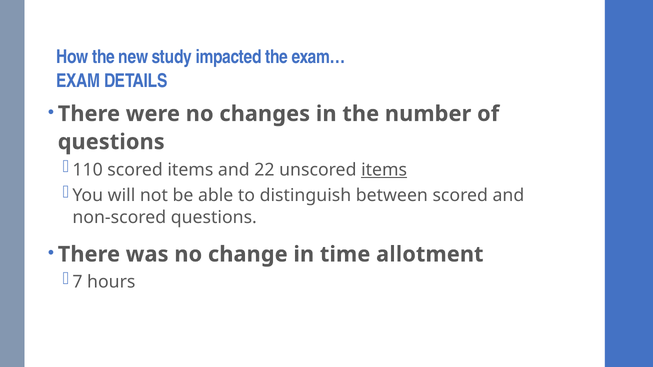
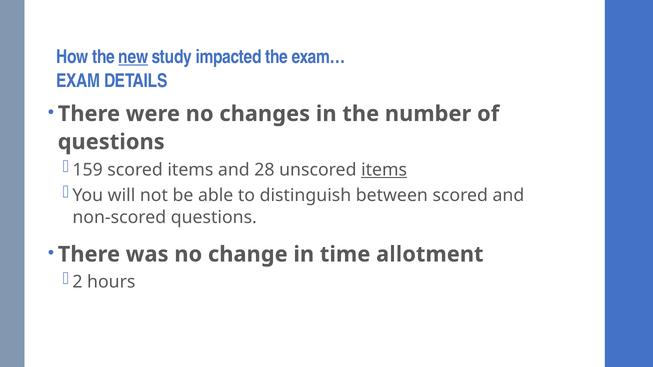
new underline: none -> present
110: 110 -> 159
22: 22 -> 28
7: 7 -> 2
